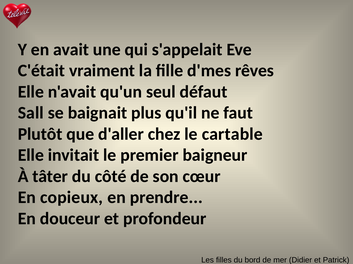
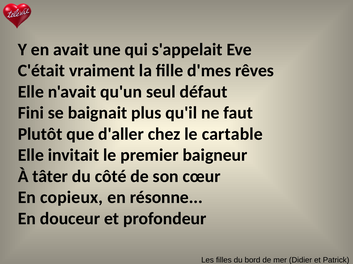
Sall: Sall -> Fini
prendre: prendre -> résonne
